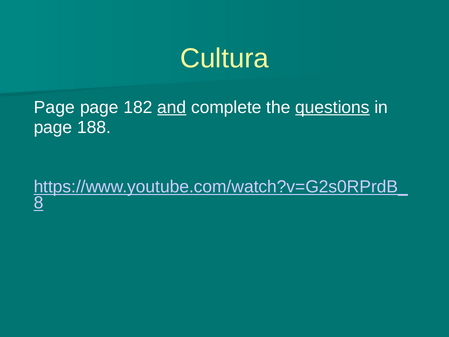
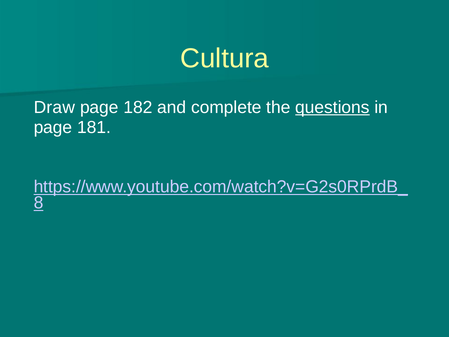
Page at (54, 107): Page -> Draw
and underline: present -> none
188: 188 -> 181
